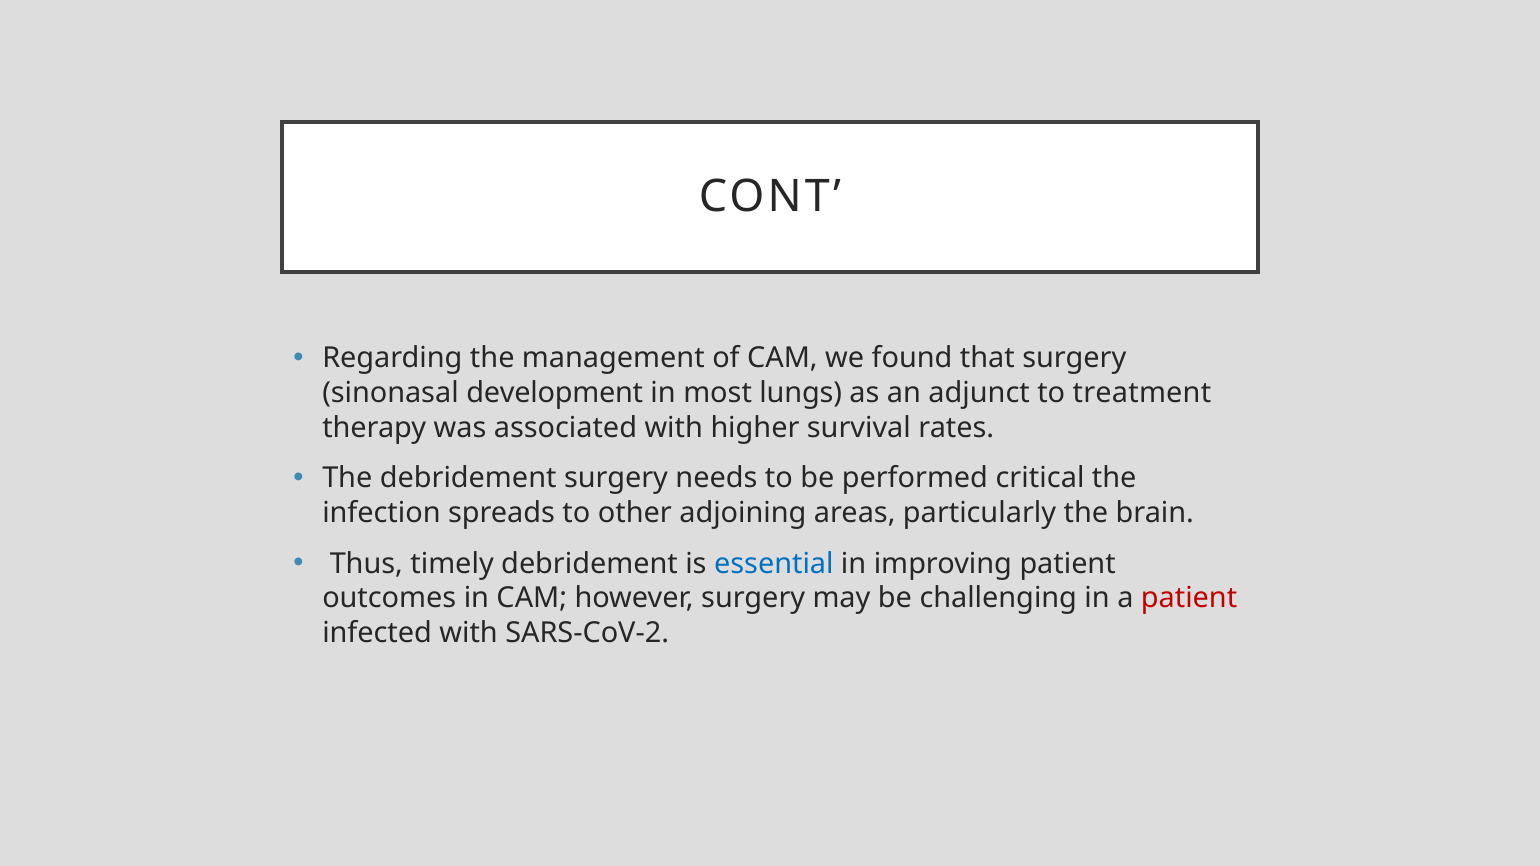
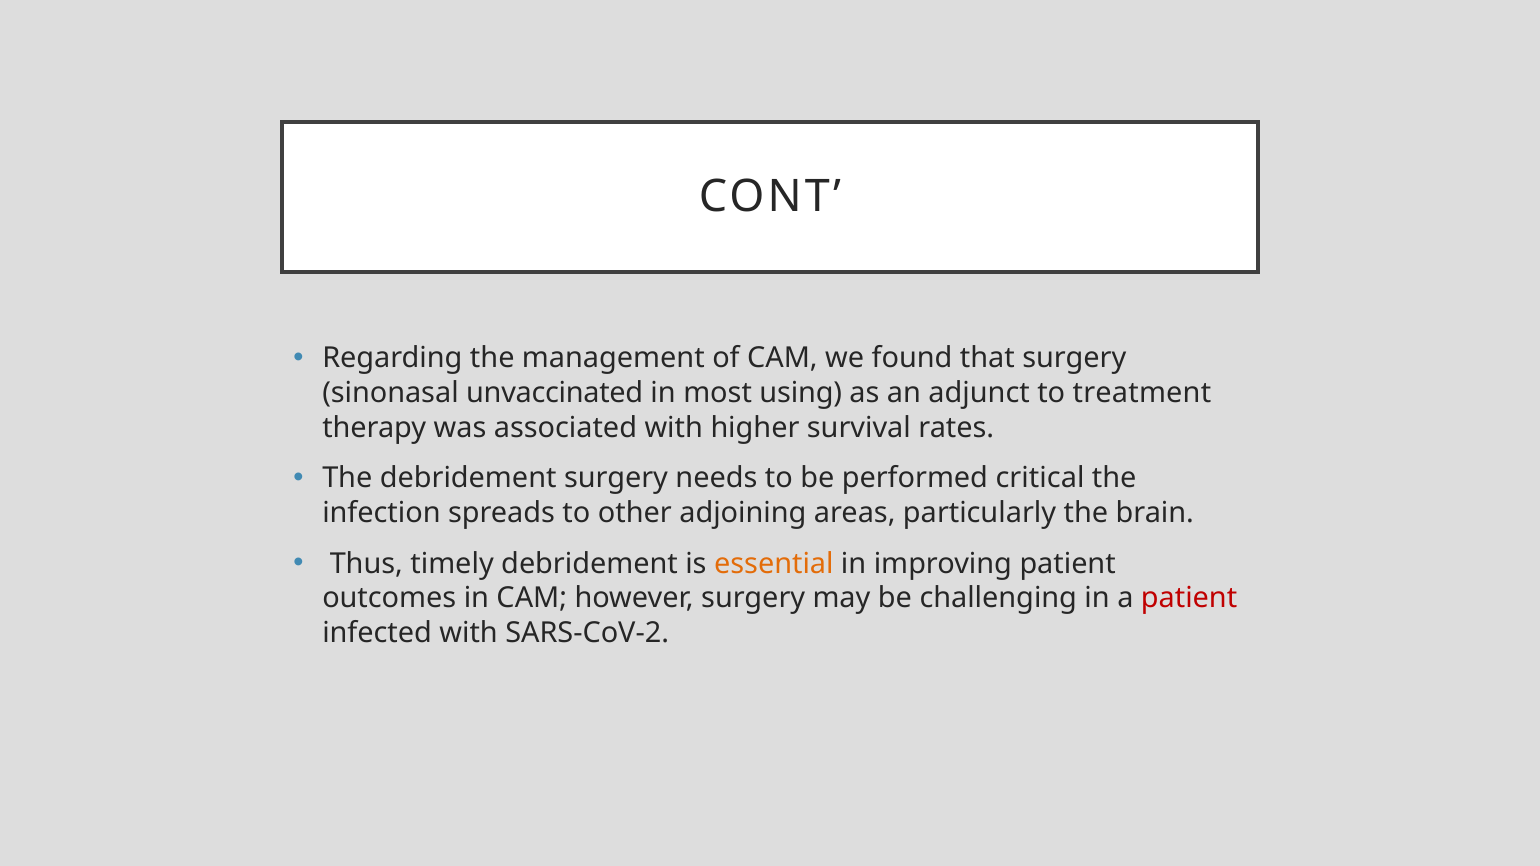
development: development -> unvaccinated
lungs: lungs -> using
essential colour: blue -> orange
